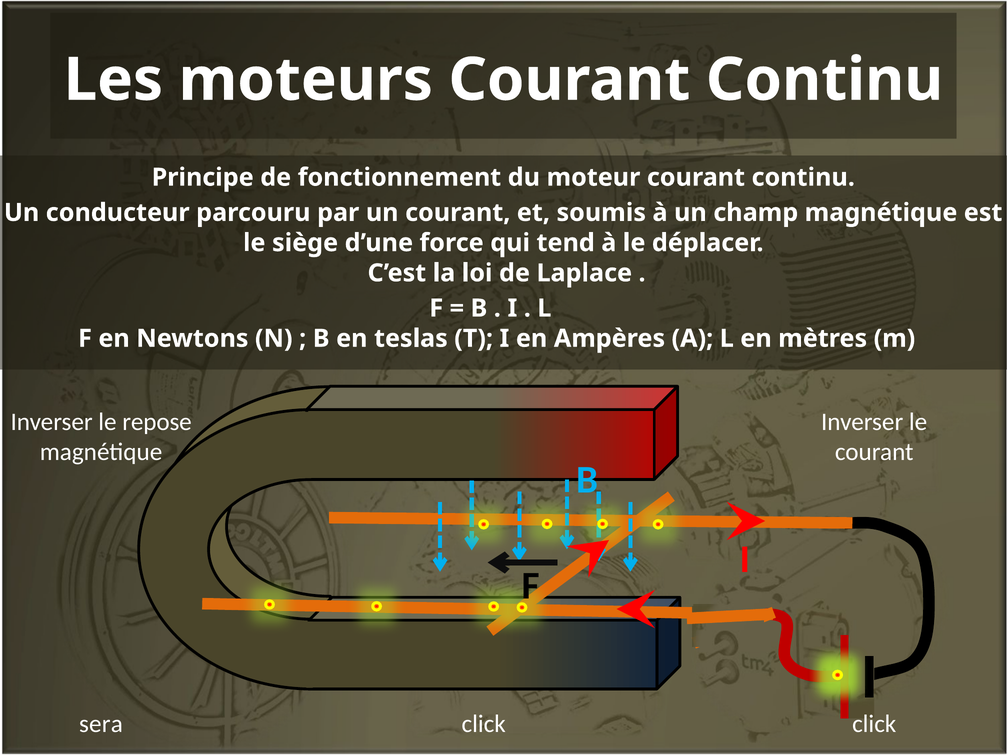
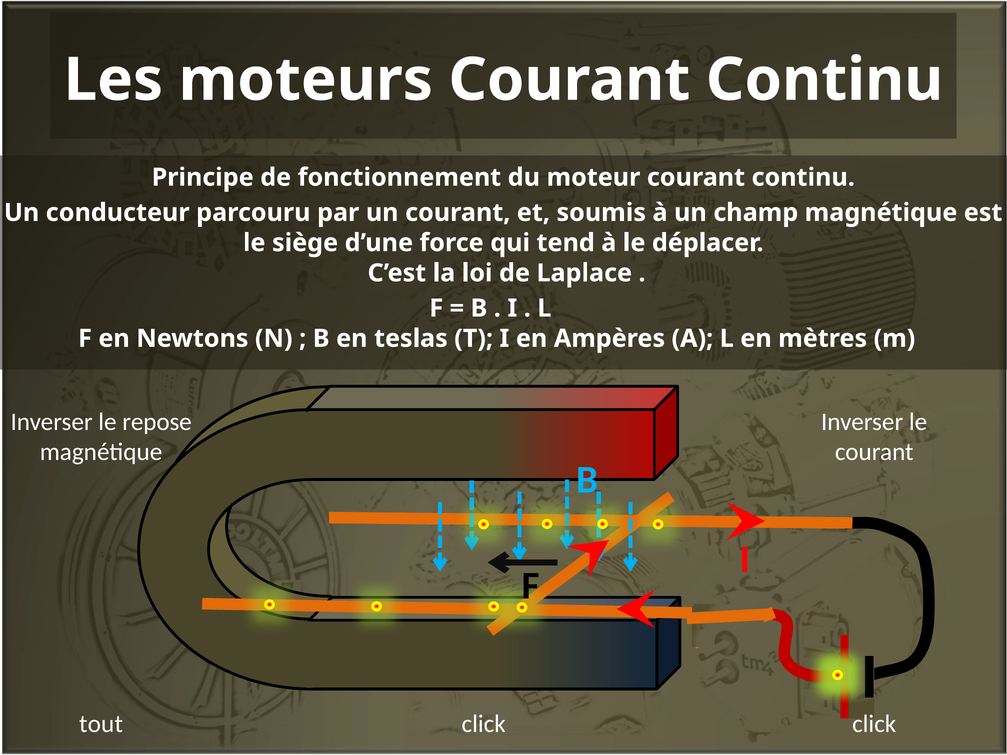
sera: sera -> tout
